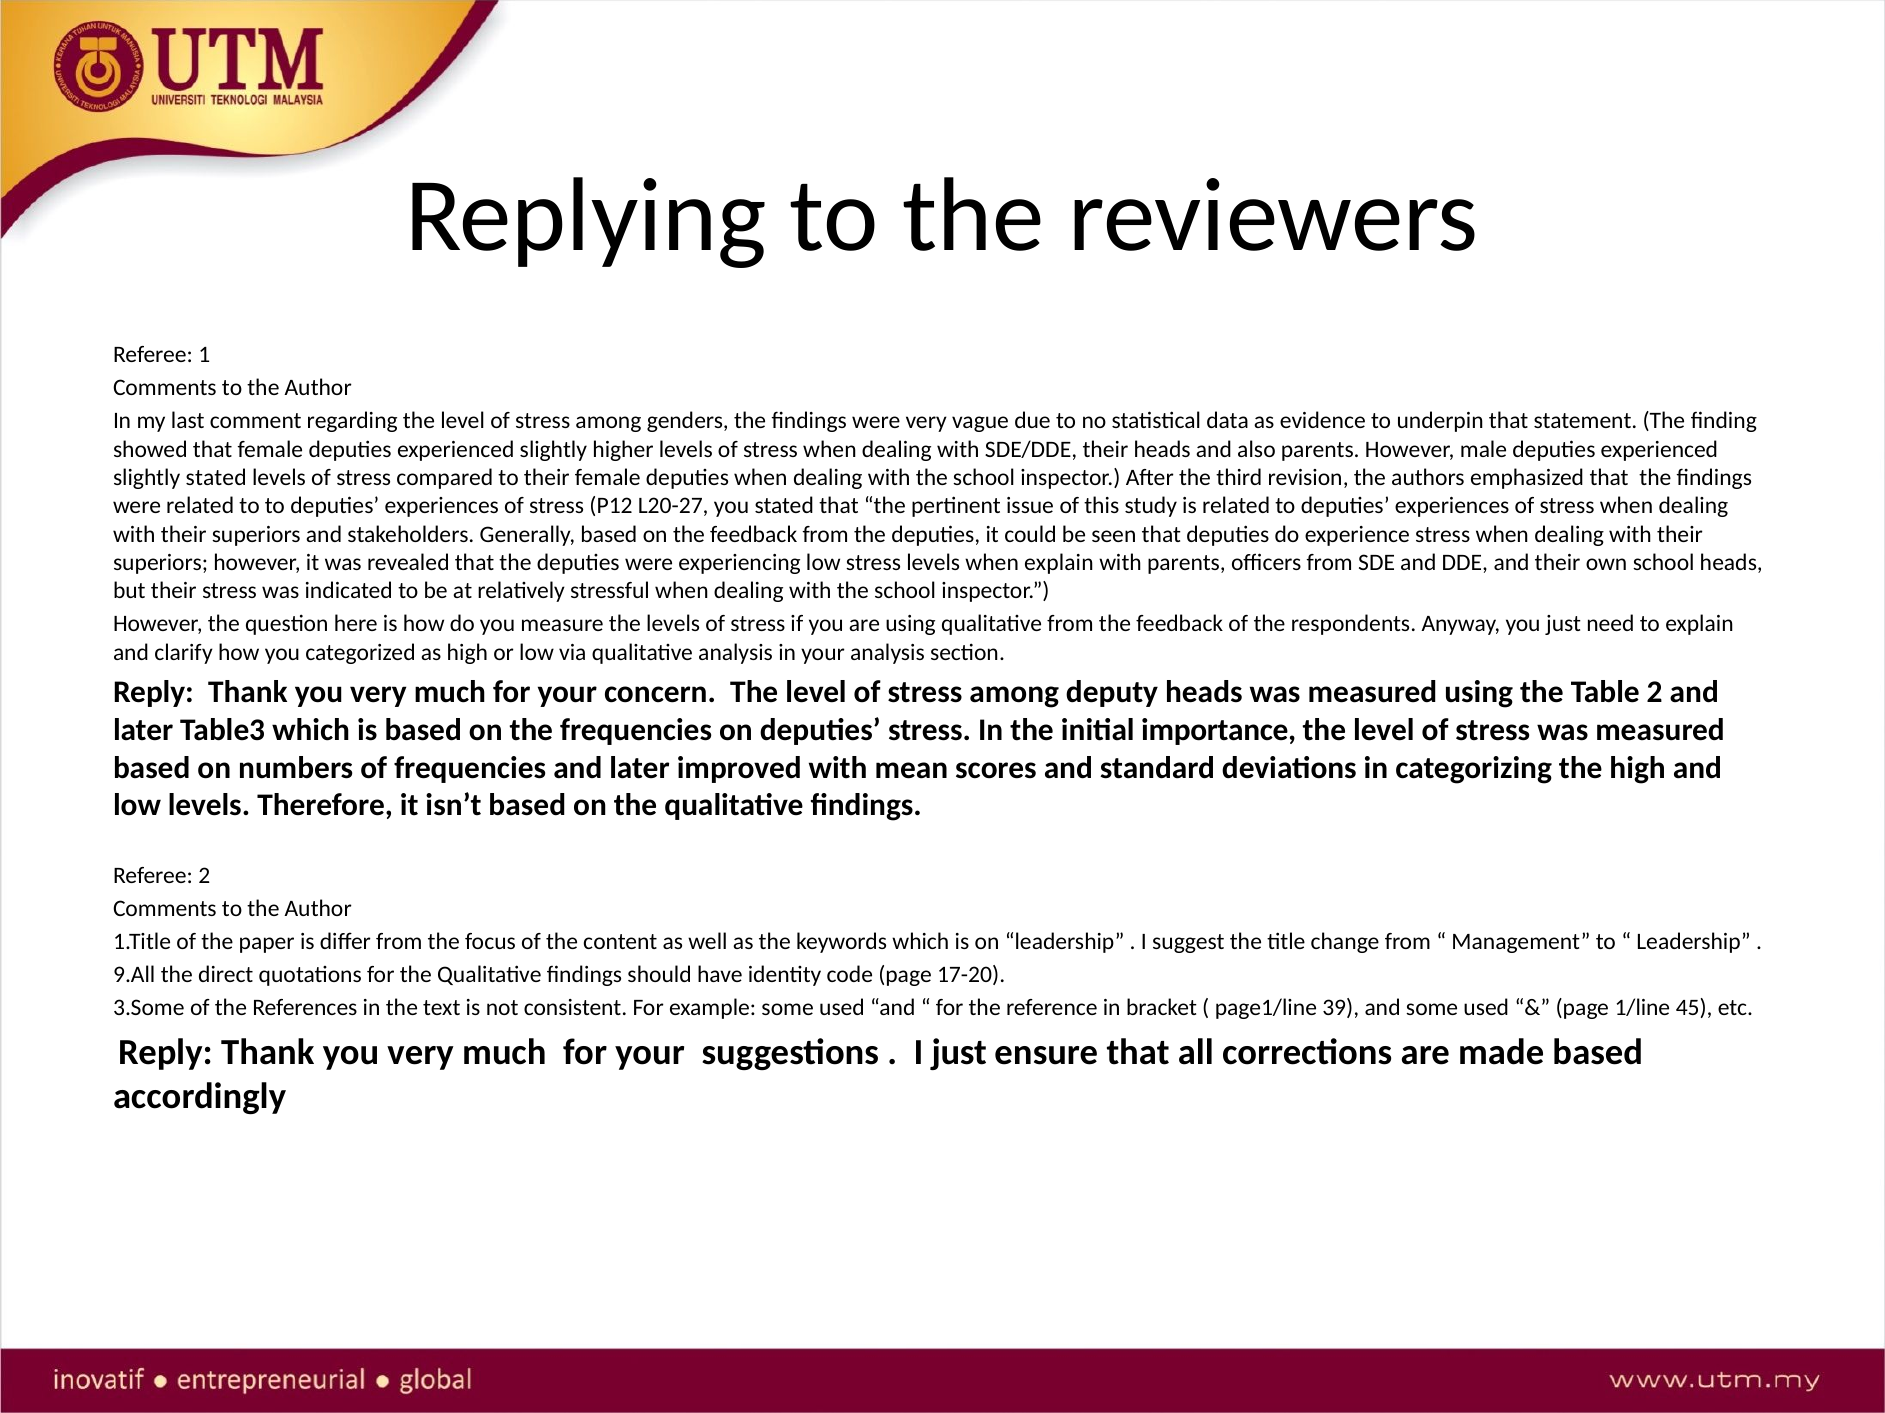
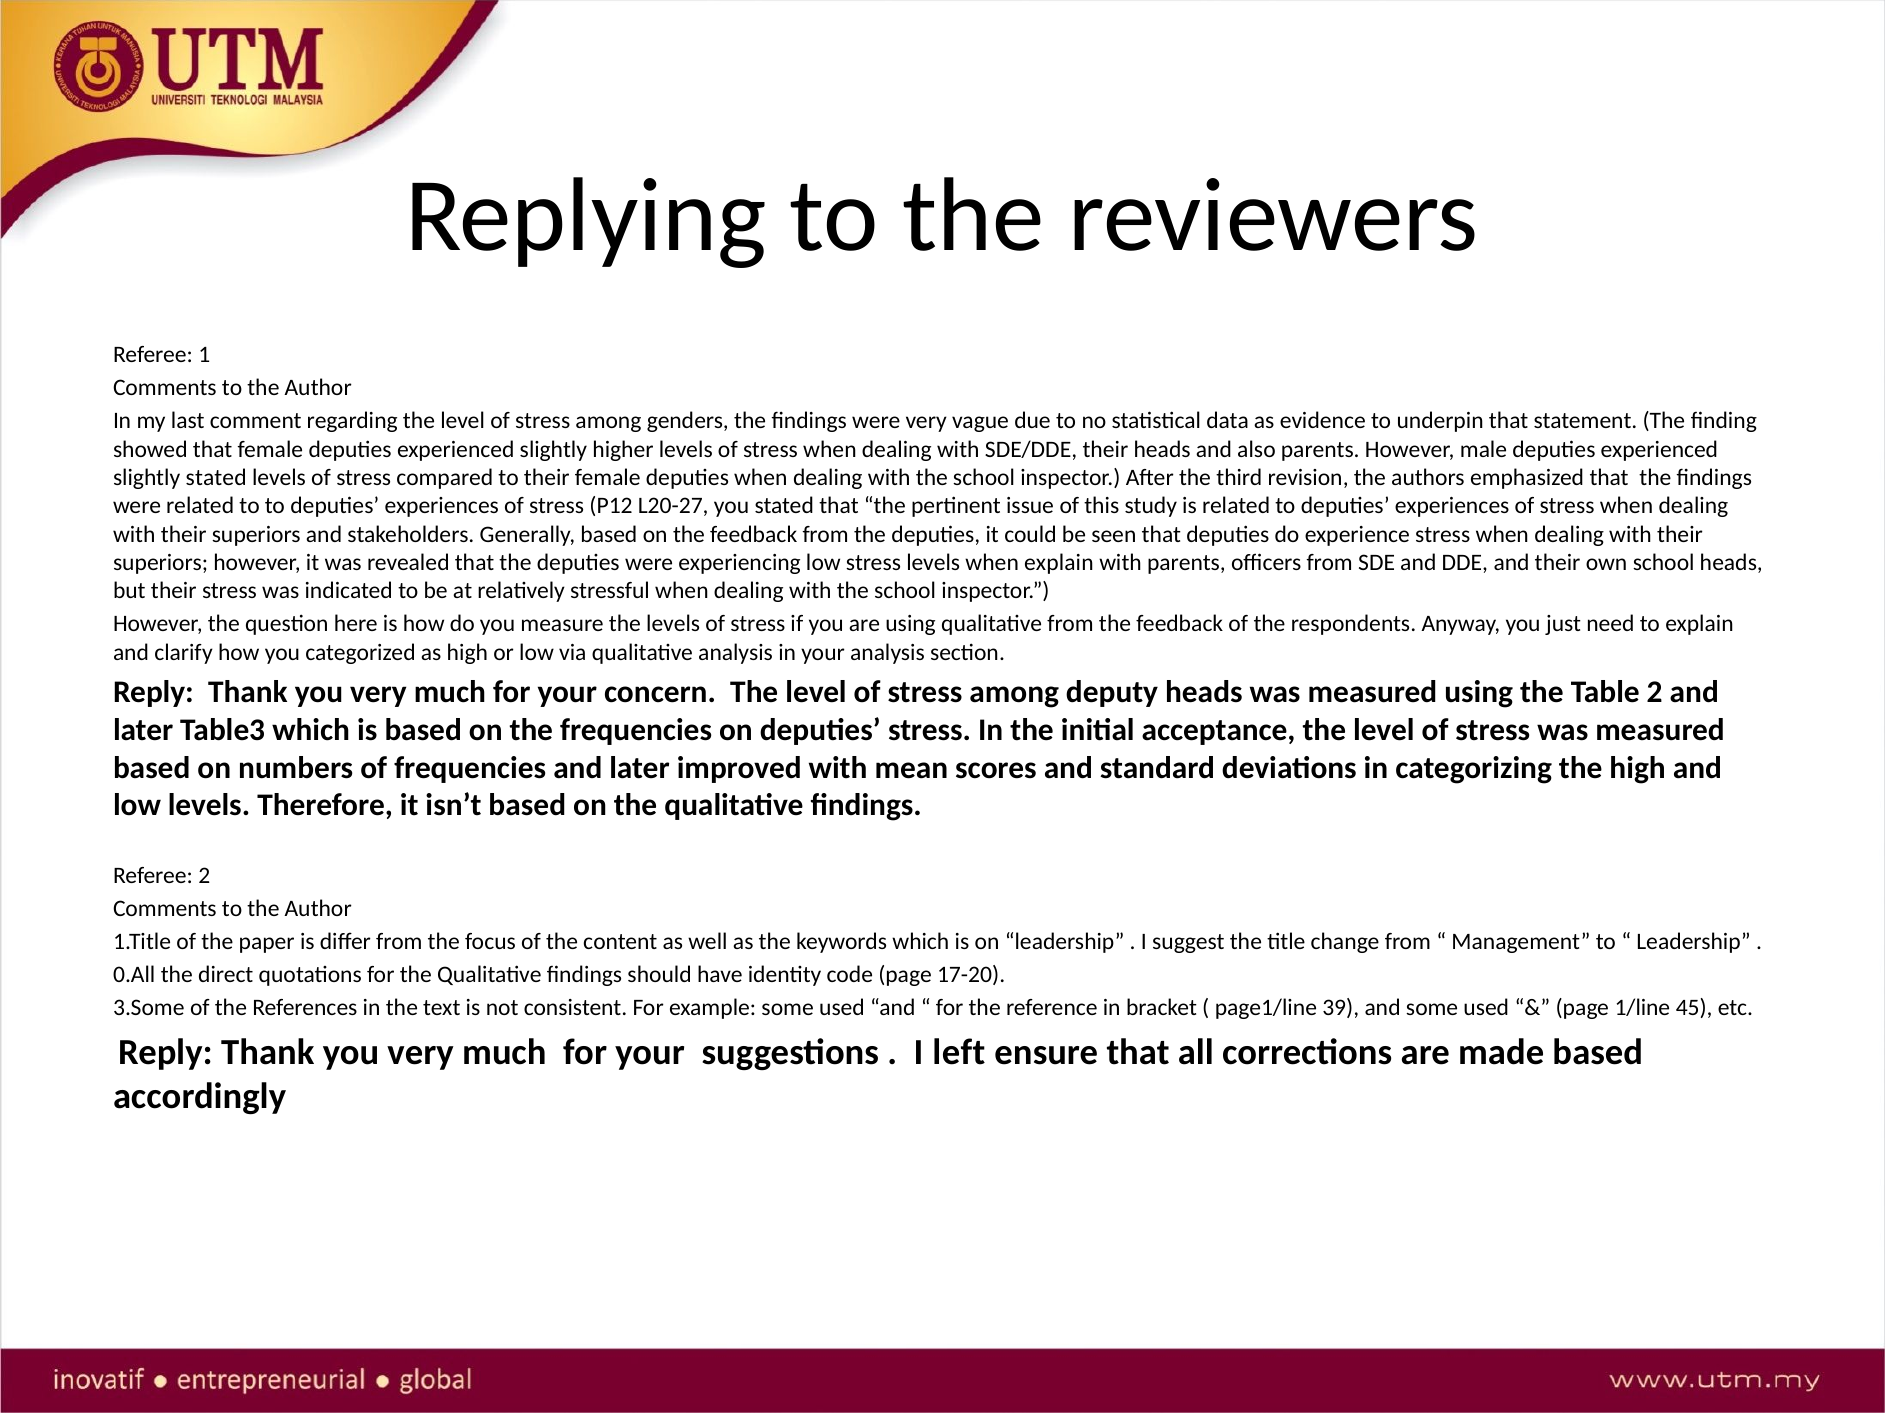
importance: importance -> acceptance
9.All: 9.All -> 0.All
I just: just -> left
